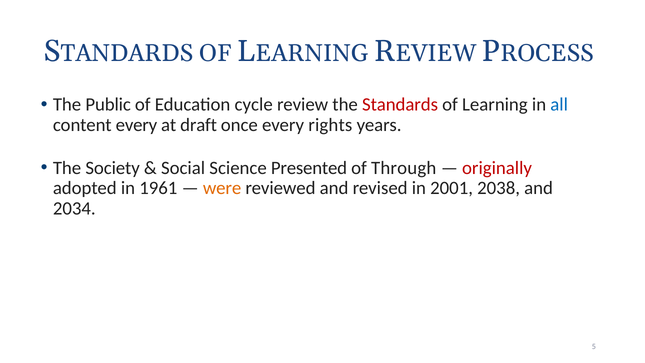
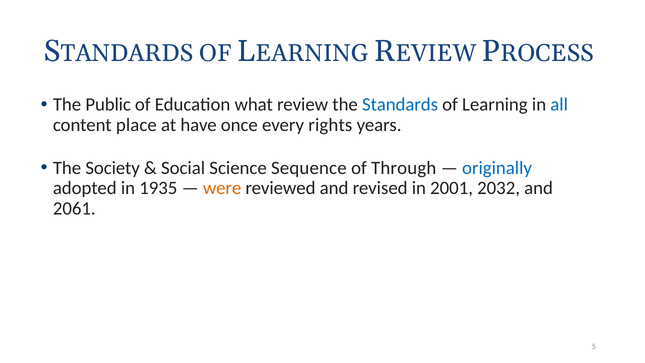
cycle: cycle -> what
Standards colour: red -> blue
content every: every -> place
draft: draft -> have
Presented: Presented -> Sequence
originally colour: red -> blue
1961: 1961 -> 1935
2038: 2038 -> 2032
2034: 2034 -> 2061
